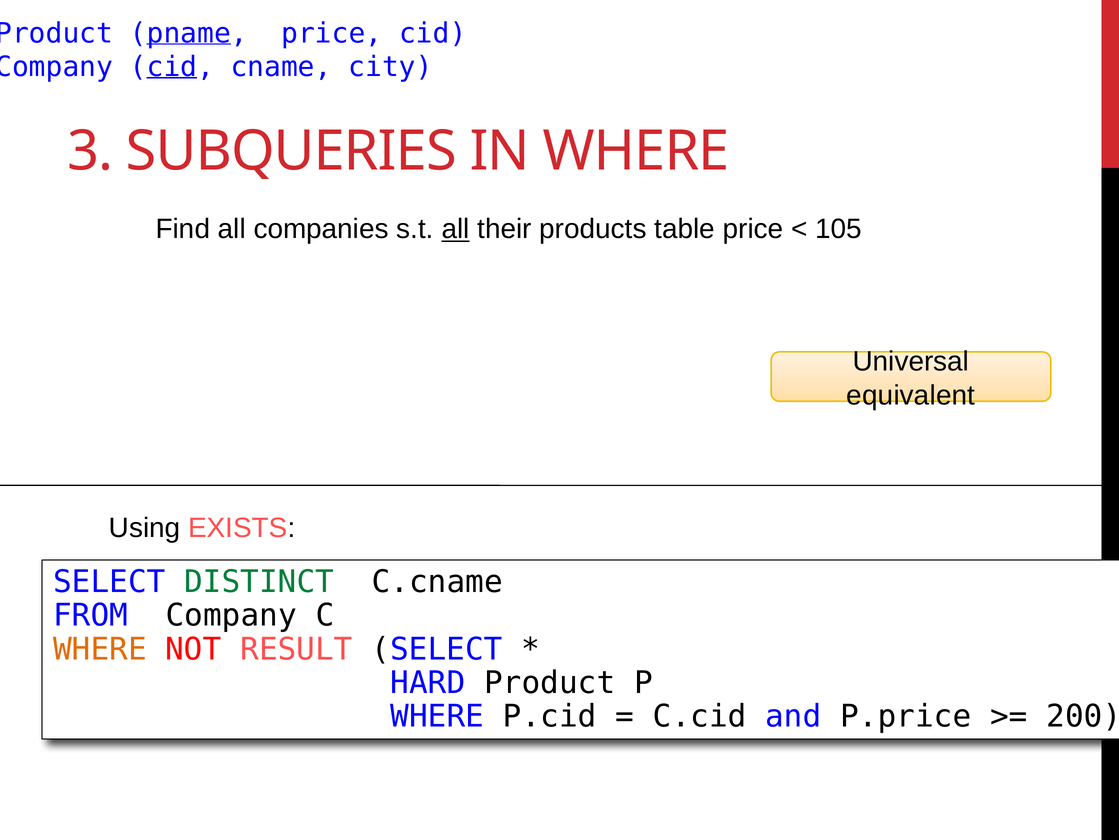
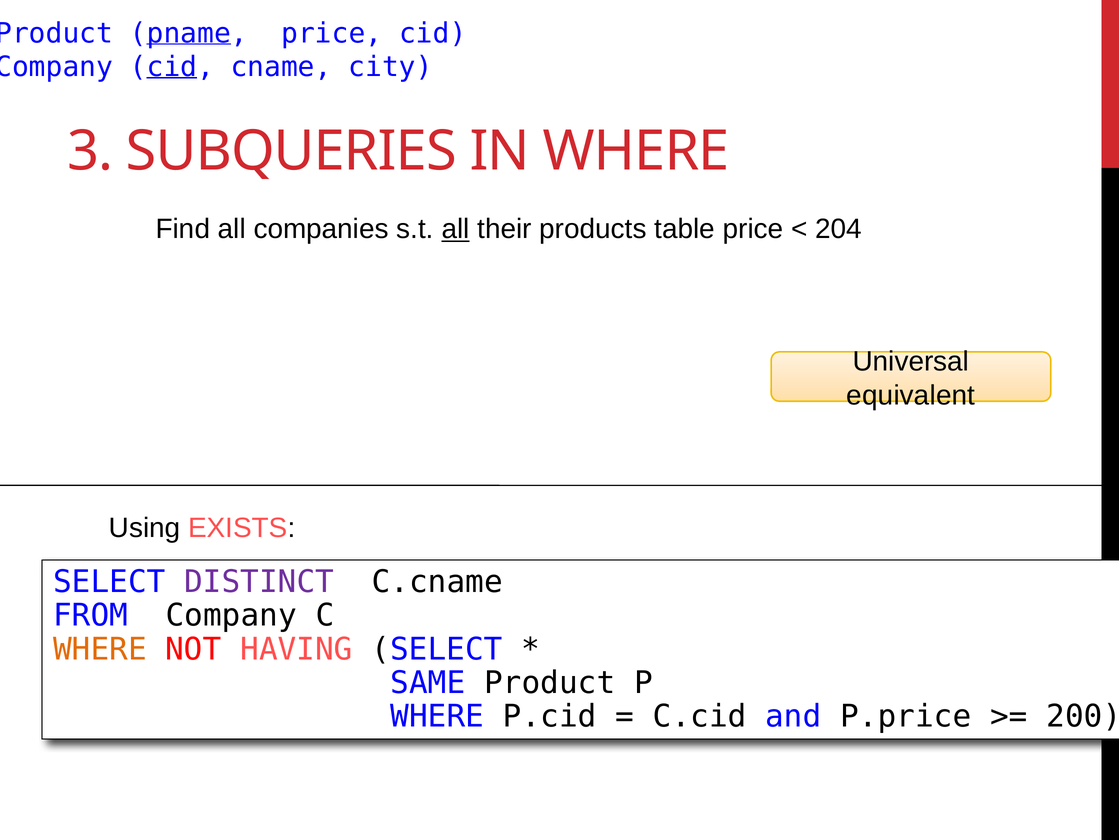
105: 105 -> 204
DISTINCT colour: green -> purple
RESULT: RESULT -> HAVING
HARD: HARD -> SAME
